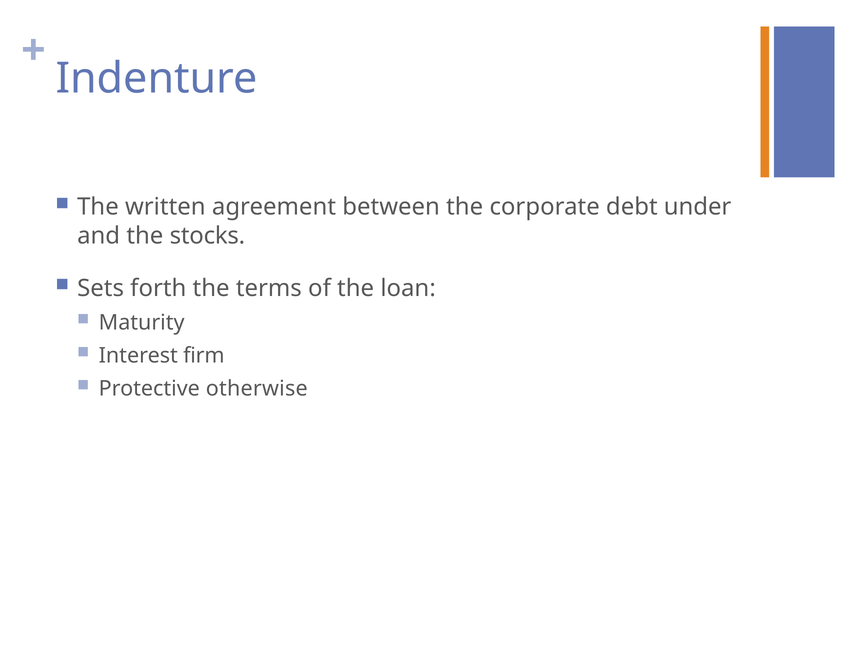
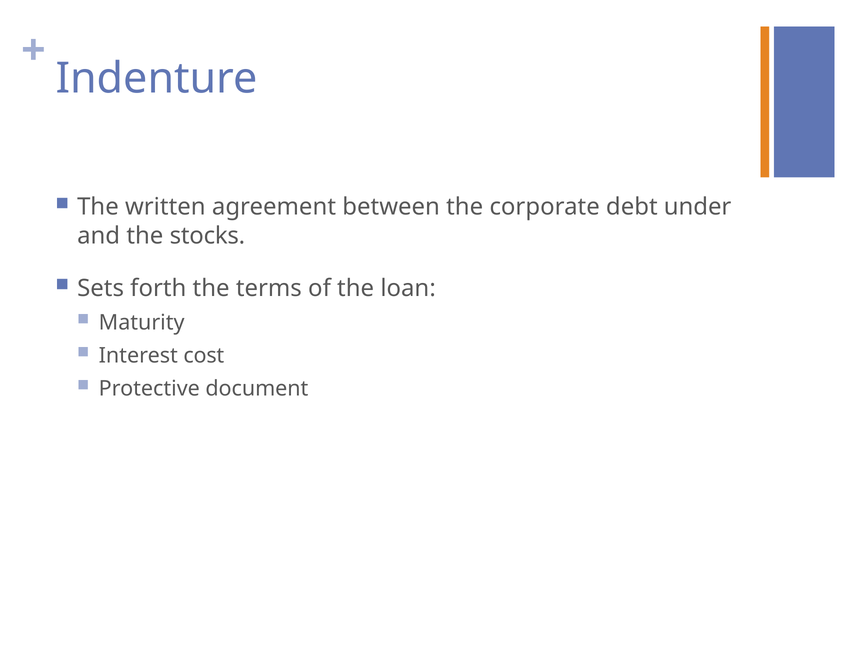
firm: firm -> cost
otherwise: otherwise -> document
